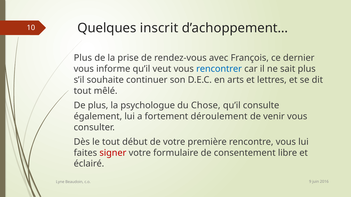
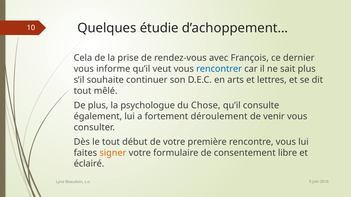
inscrit: inscrit -> étudie
Plus at (83, 58): Plus -> Cela
signer colour: red -> orange
